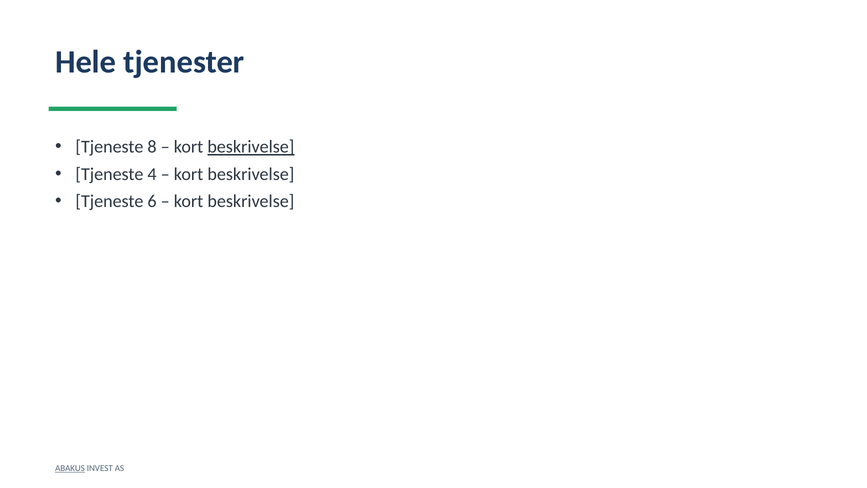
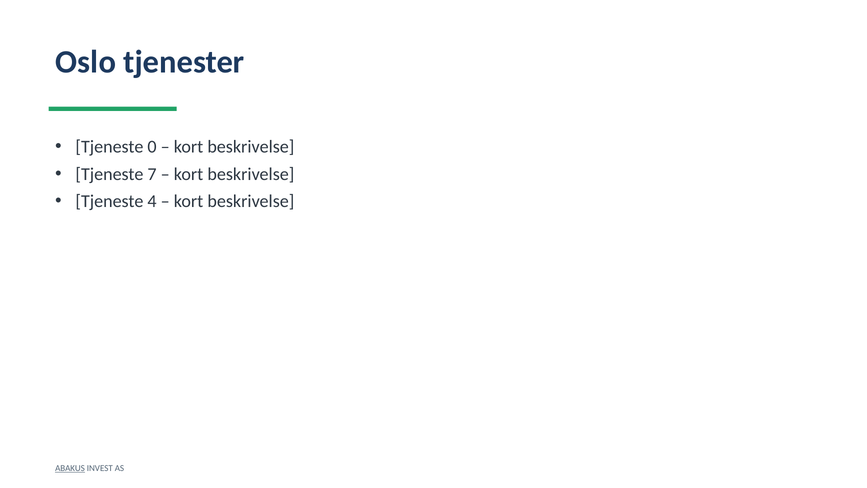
Hele: Hele -> Oslo
8: 8 -> 0
beskrivelse at (251, 147) underline: present -> none
4: 4 -> 7
6: 6 -> 4
